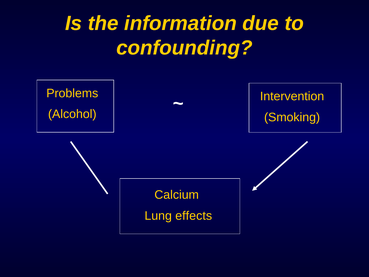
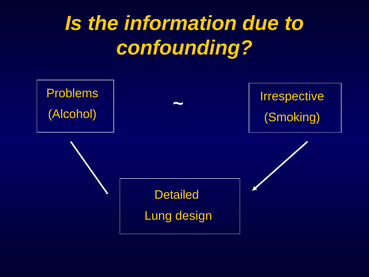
Intervention: Intervention -> Irrespective
Calcium: Calcium -> Detailed
effects: effects -> design
